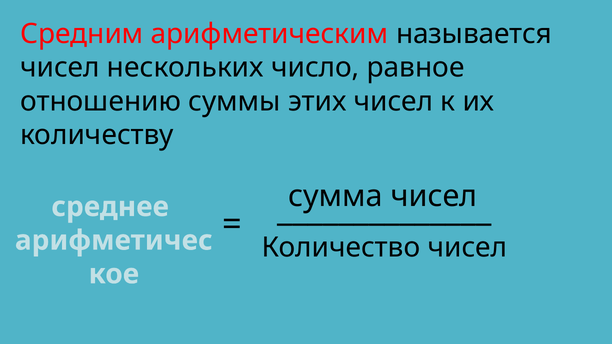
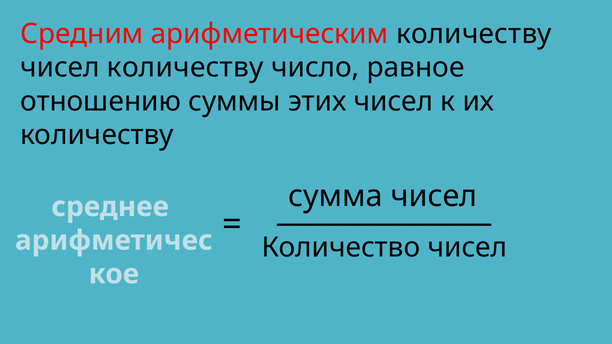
арифметическим называется: называется -> количеству
чисел нескольких: нескольких -> количеству
